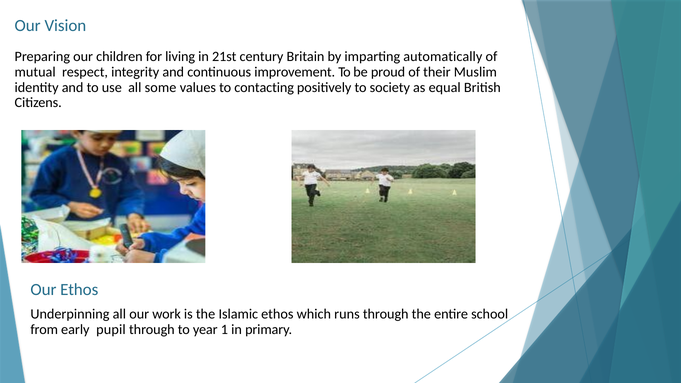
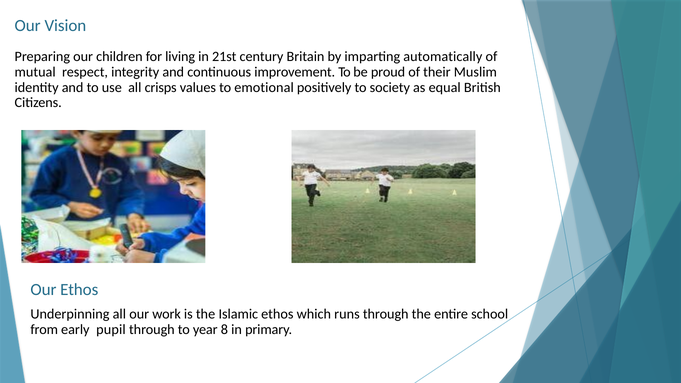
some: some -> crisps
contacting: contacting -> emotional
1: 1 -> 8
